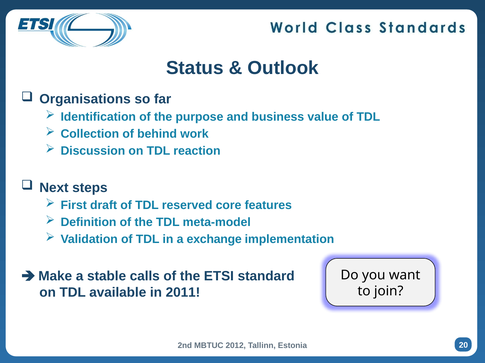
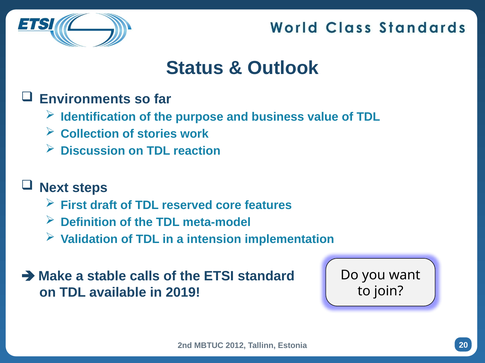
Organisations: Organisations -> Environments
behind: behind -> stories
exchange: exchange -> intension
2011: 2011 -> 2019
